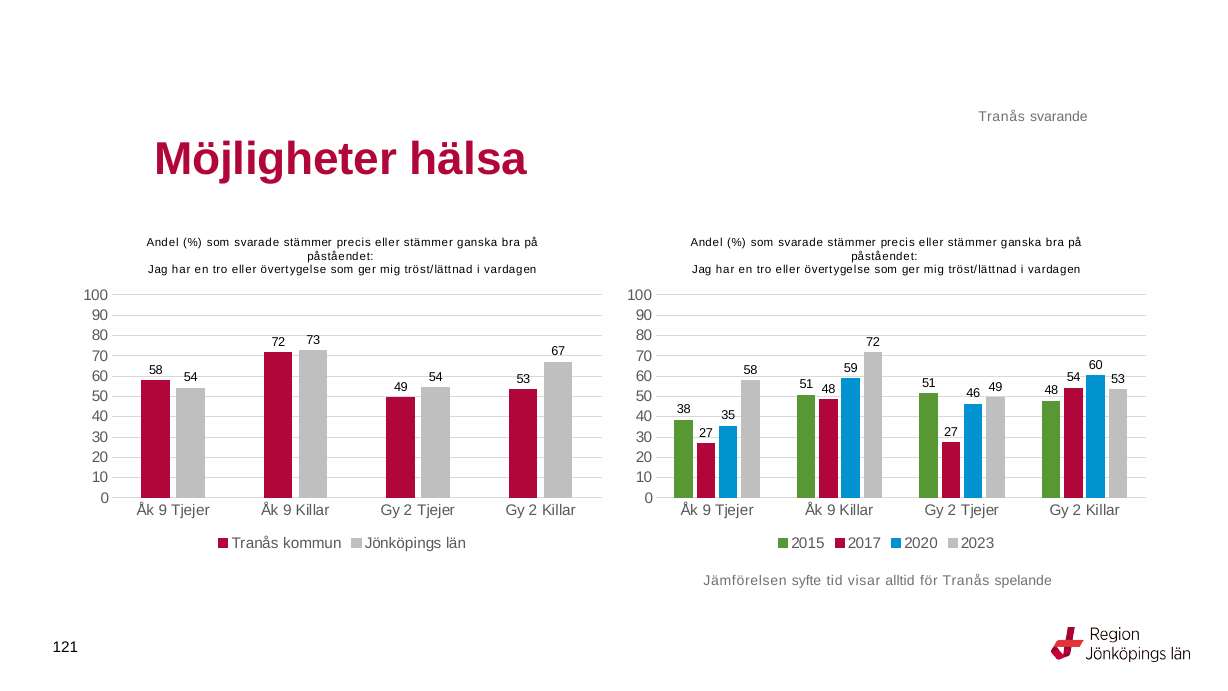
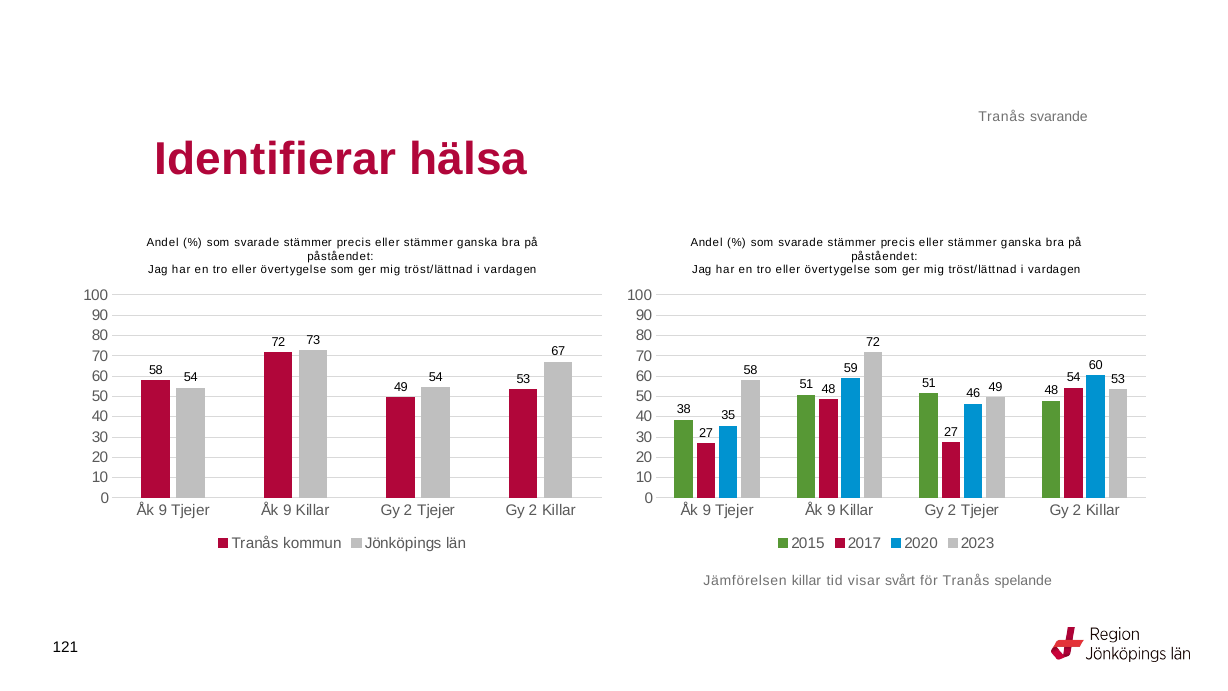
Möjligheter: Möjligheter -> Identifierar
Jämförelsen syfte: syfte -> killar
alltid: alltid -> svårt
